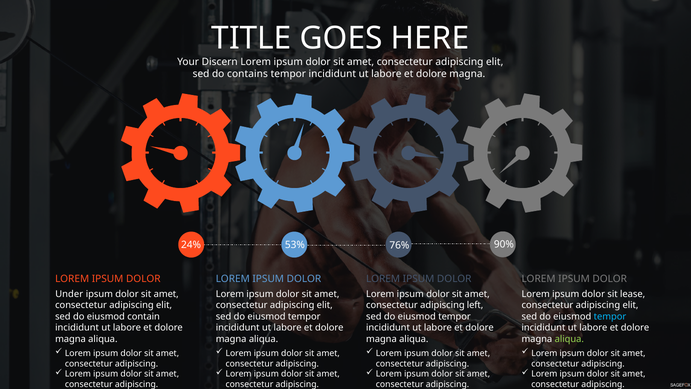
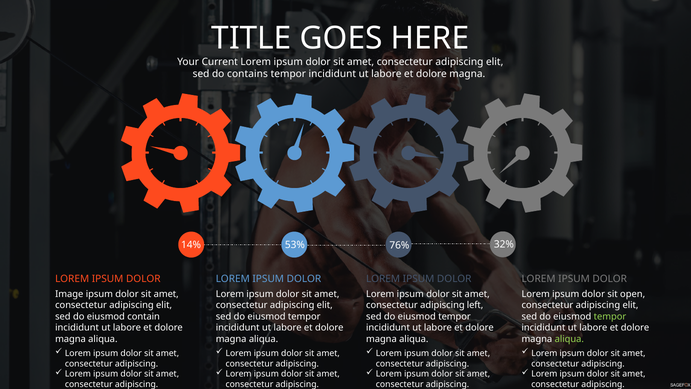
Discern: Discern -> Current
24%: 24% -> 14%
90%: 90% -> 32%
Under: Under -> Image
lease: lease -> open
tempor at (610, 316) colour: light blue -> light green
